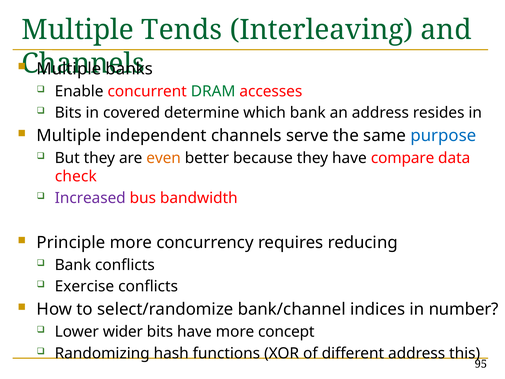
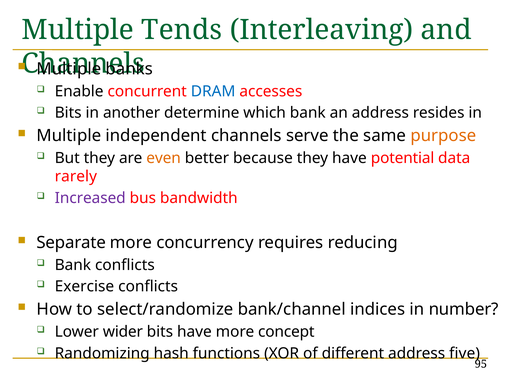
DRAM colour: green -> blue
covered: covered -> another
purpose colour: blue -> orange
compare: compare -> potential
check: check -> rarely
Principle: Principle -> Separate
this: this -> five
